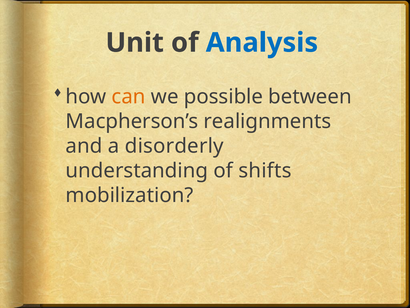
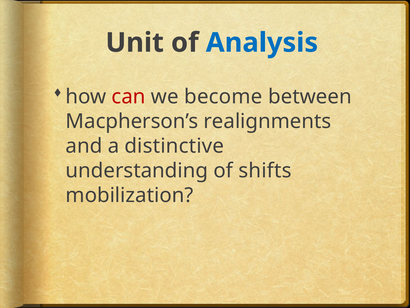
can colour: orange -> red
possible: possible -> become
disorderly: disorderly -> distinctive
